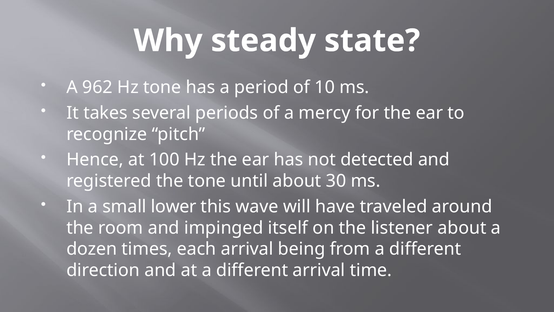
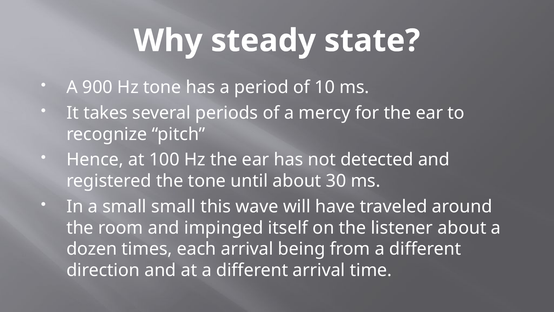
962: 962 -> 900
small lower: lower -> small
